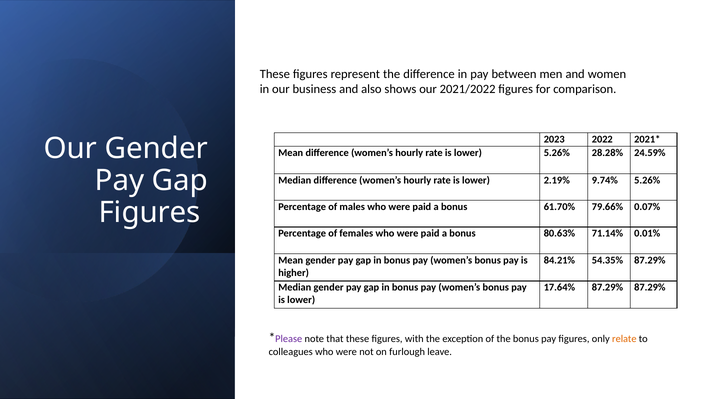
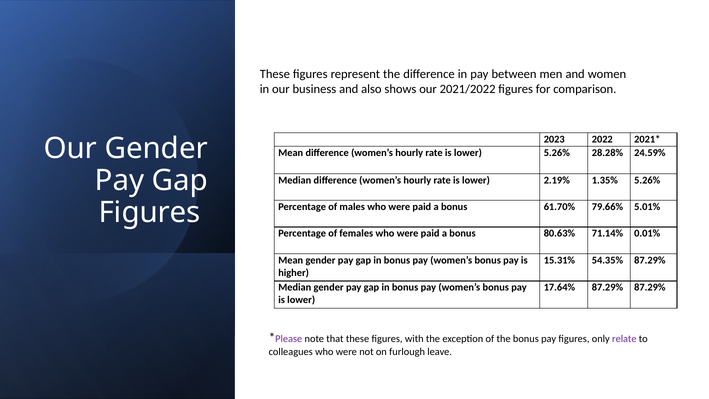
9.74%: 9.74% -> 1.35%
0.07%: 0.07% -> 5.01%
84.21%: 84.21% -> 15.31%
relate colour: orange -> purple
